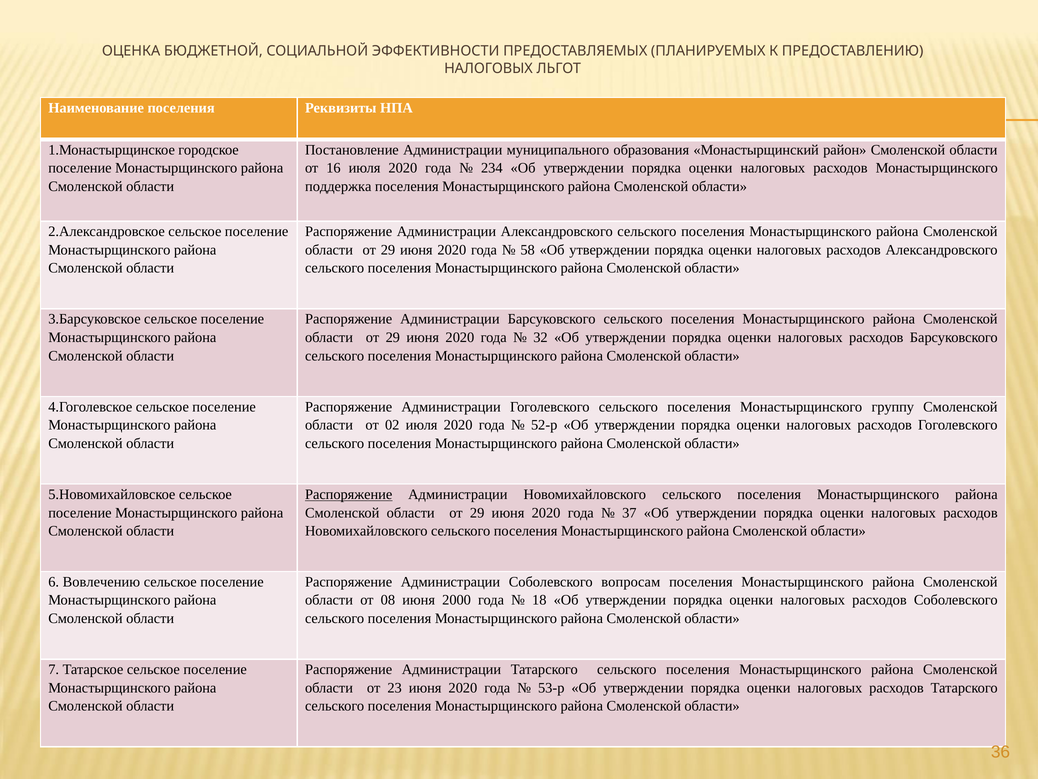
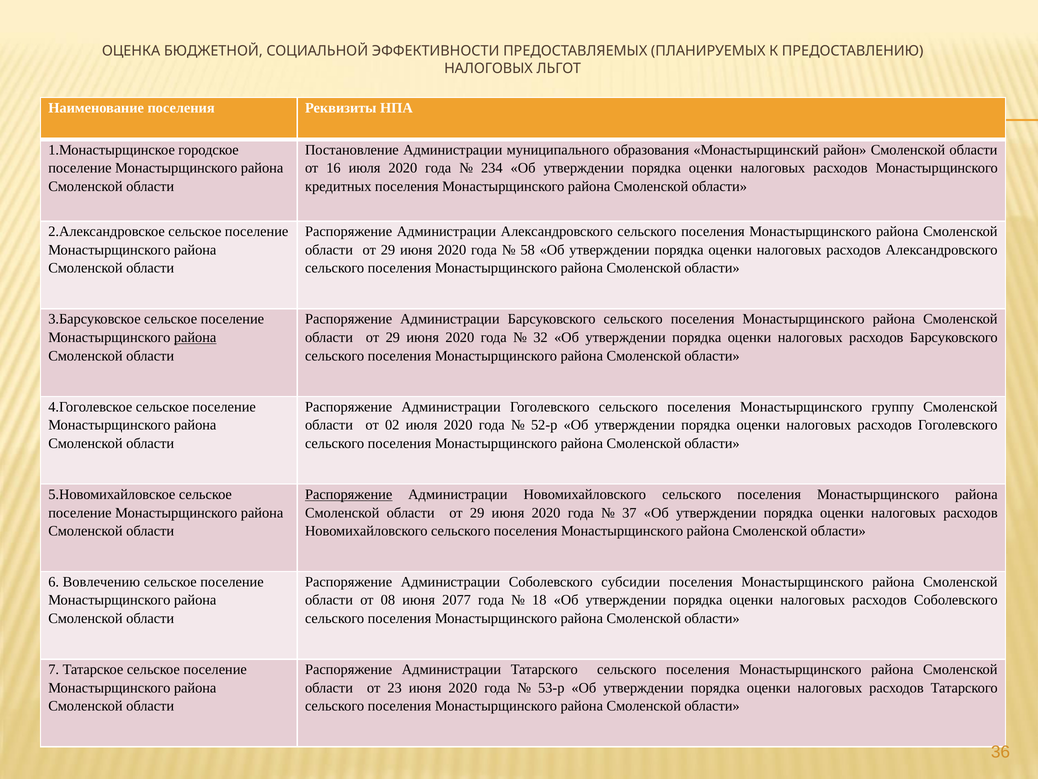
поддержка: поддержка -> кредитных
района at (195, 337) underline: none -> present
вопросам: вопросам -> субсидии
2000: 2000 -> 2077
